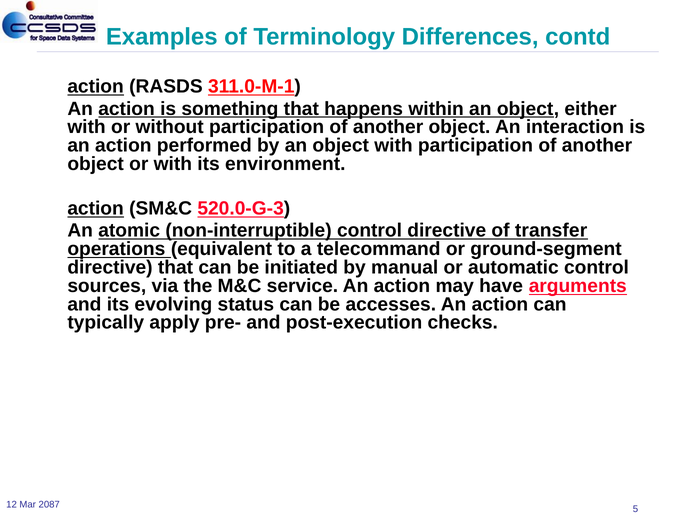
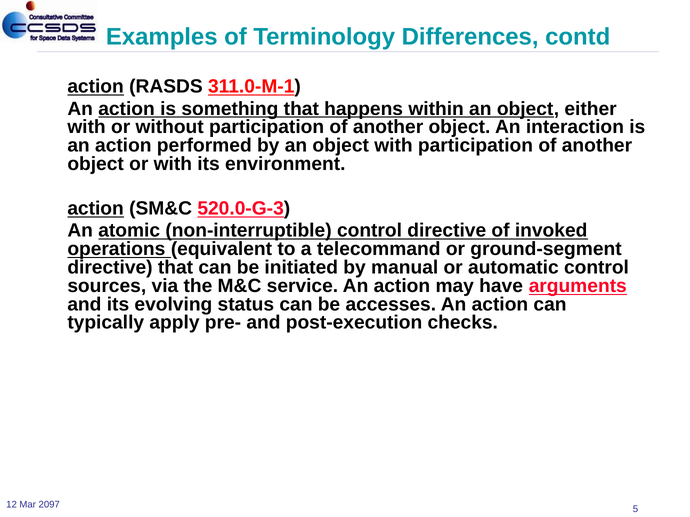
transfer: transfer -> invoked
2087: 2087 -> 2097
